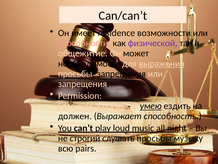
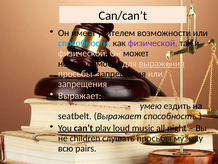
residence: residence -> учителем
способности colour: pink -> light blue
общежитие at (83, 53): общежитие -> физической
Permission at (80, 96): Permission -> Выражает
умею underline: present -> none
должен: должен -> seatbelt
строгий: строгий -> children
